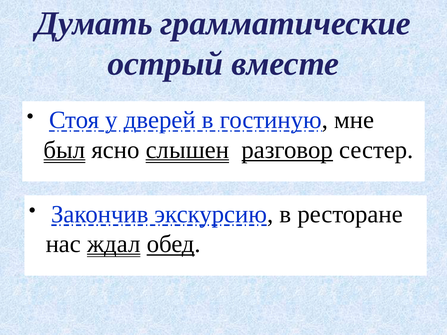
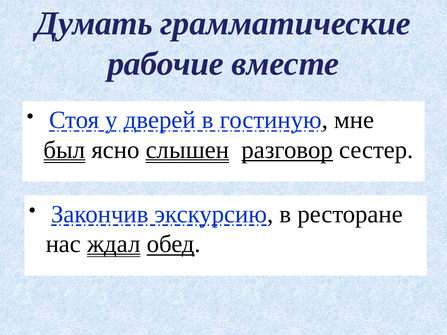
острый: острый -> рабочие
